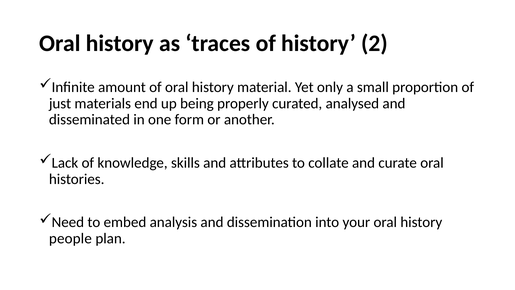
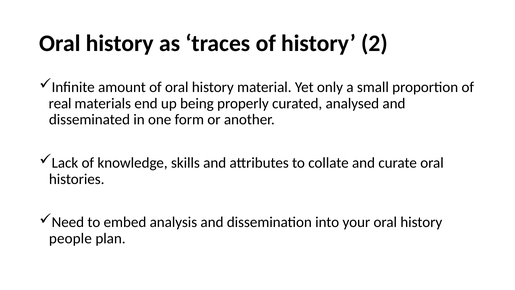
just: just -> real
